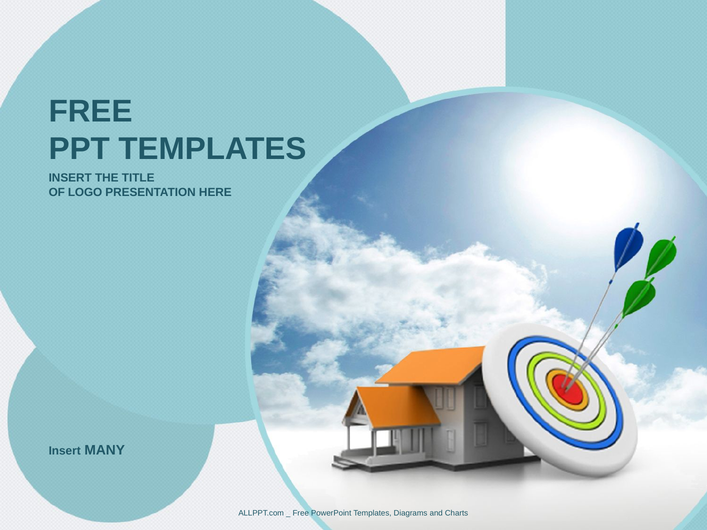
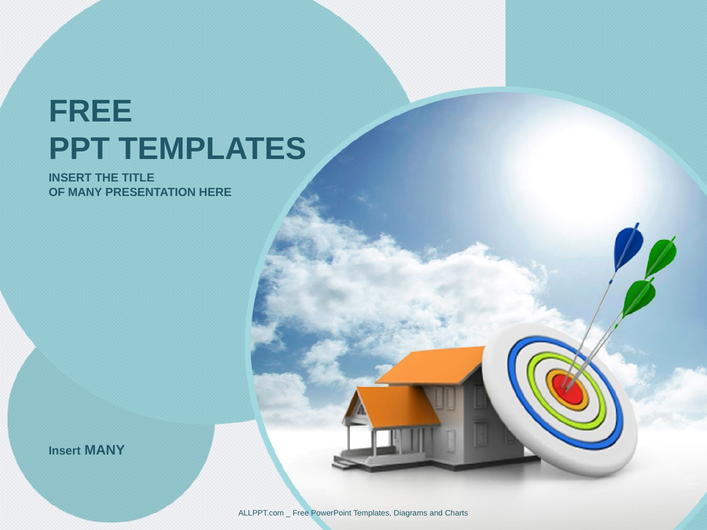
OF LOGO: LOGO -> MANY
